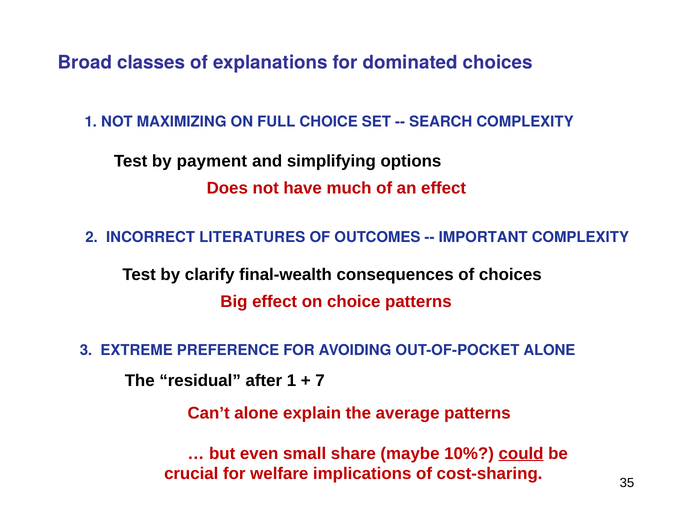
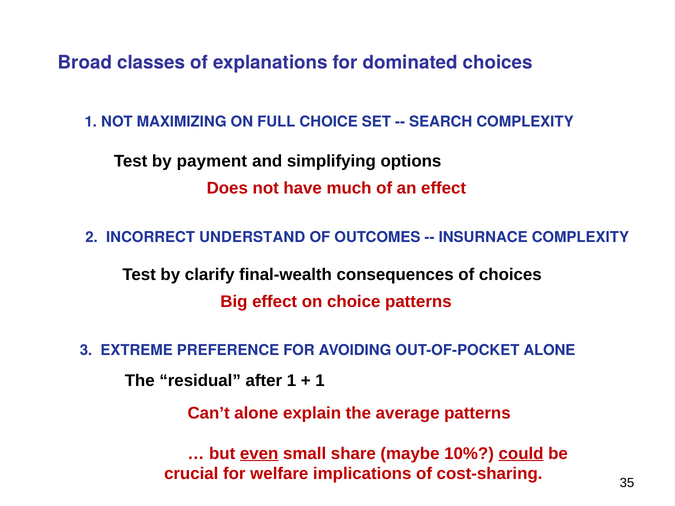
LITERATURES: LITERATURES -> UNDERSTAND
IMPORTANT: IMPORTANT -> INSURNACE
7 at (320, 381): 7 -> 1
even underline: none -> present
